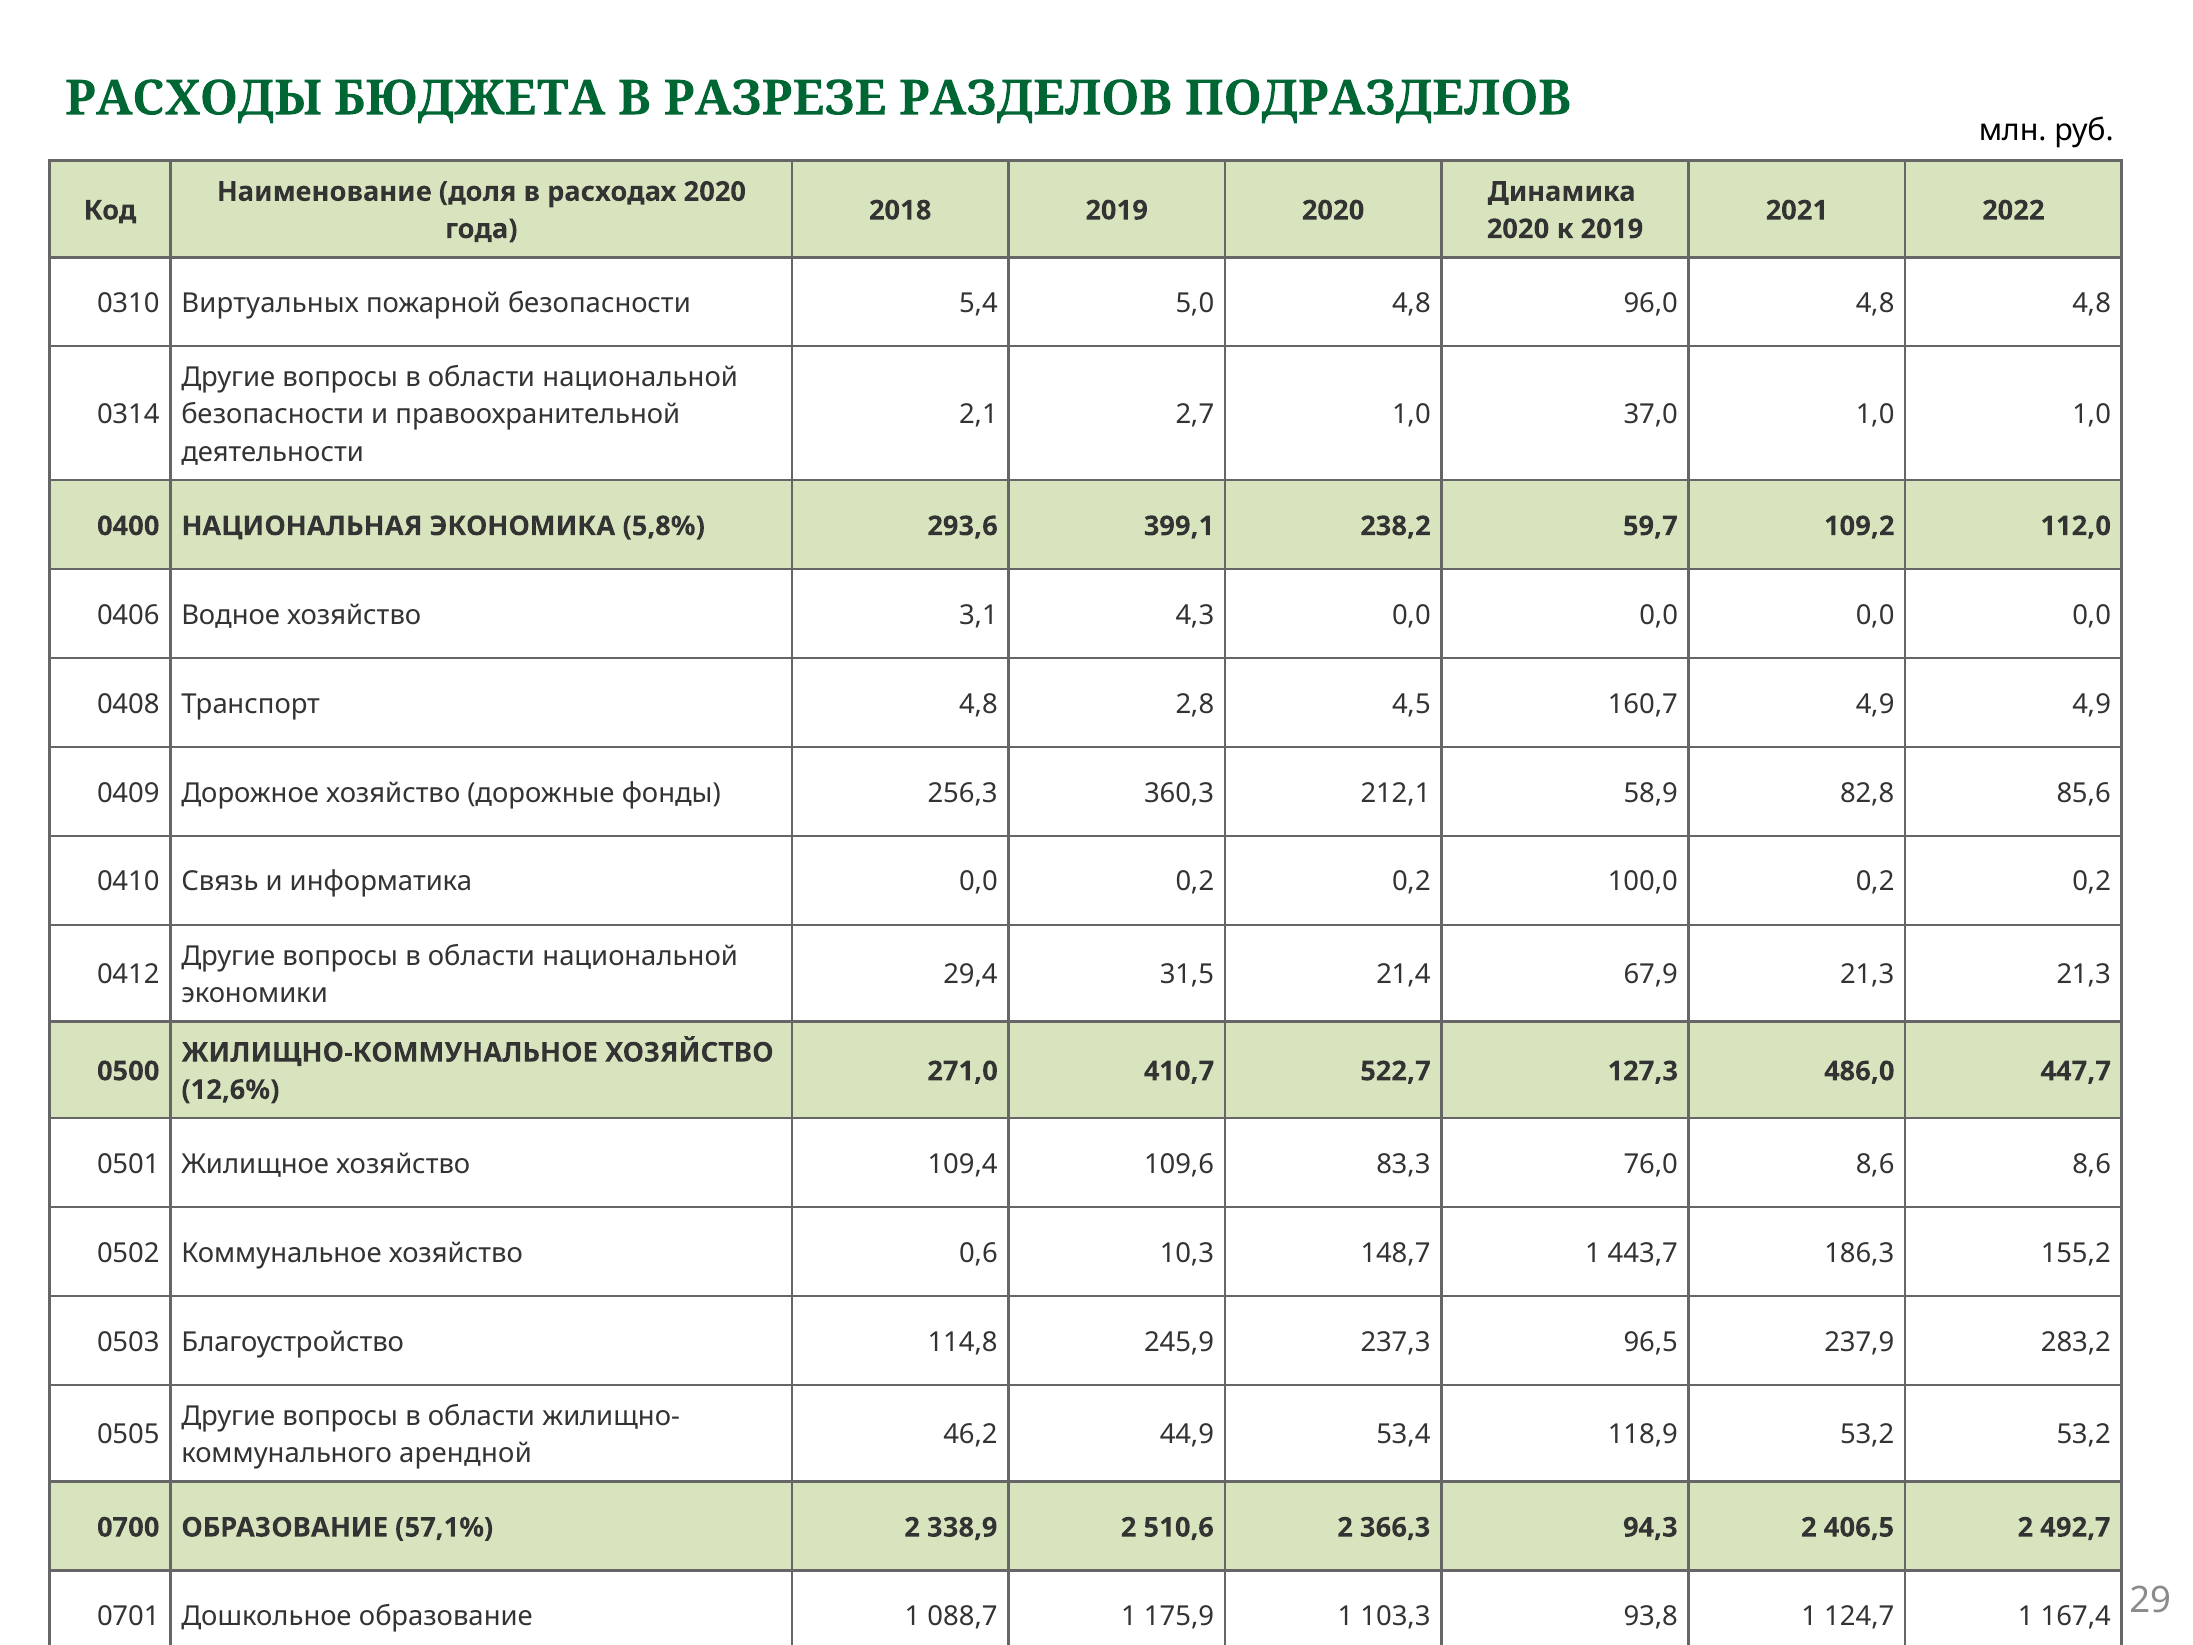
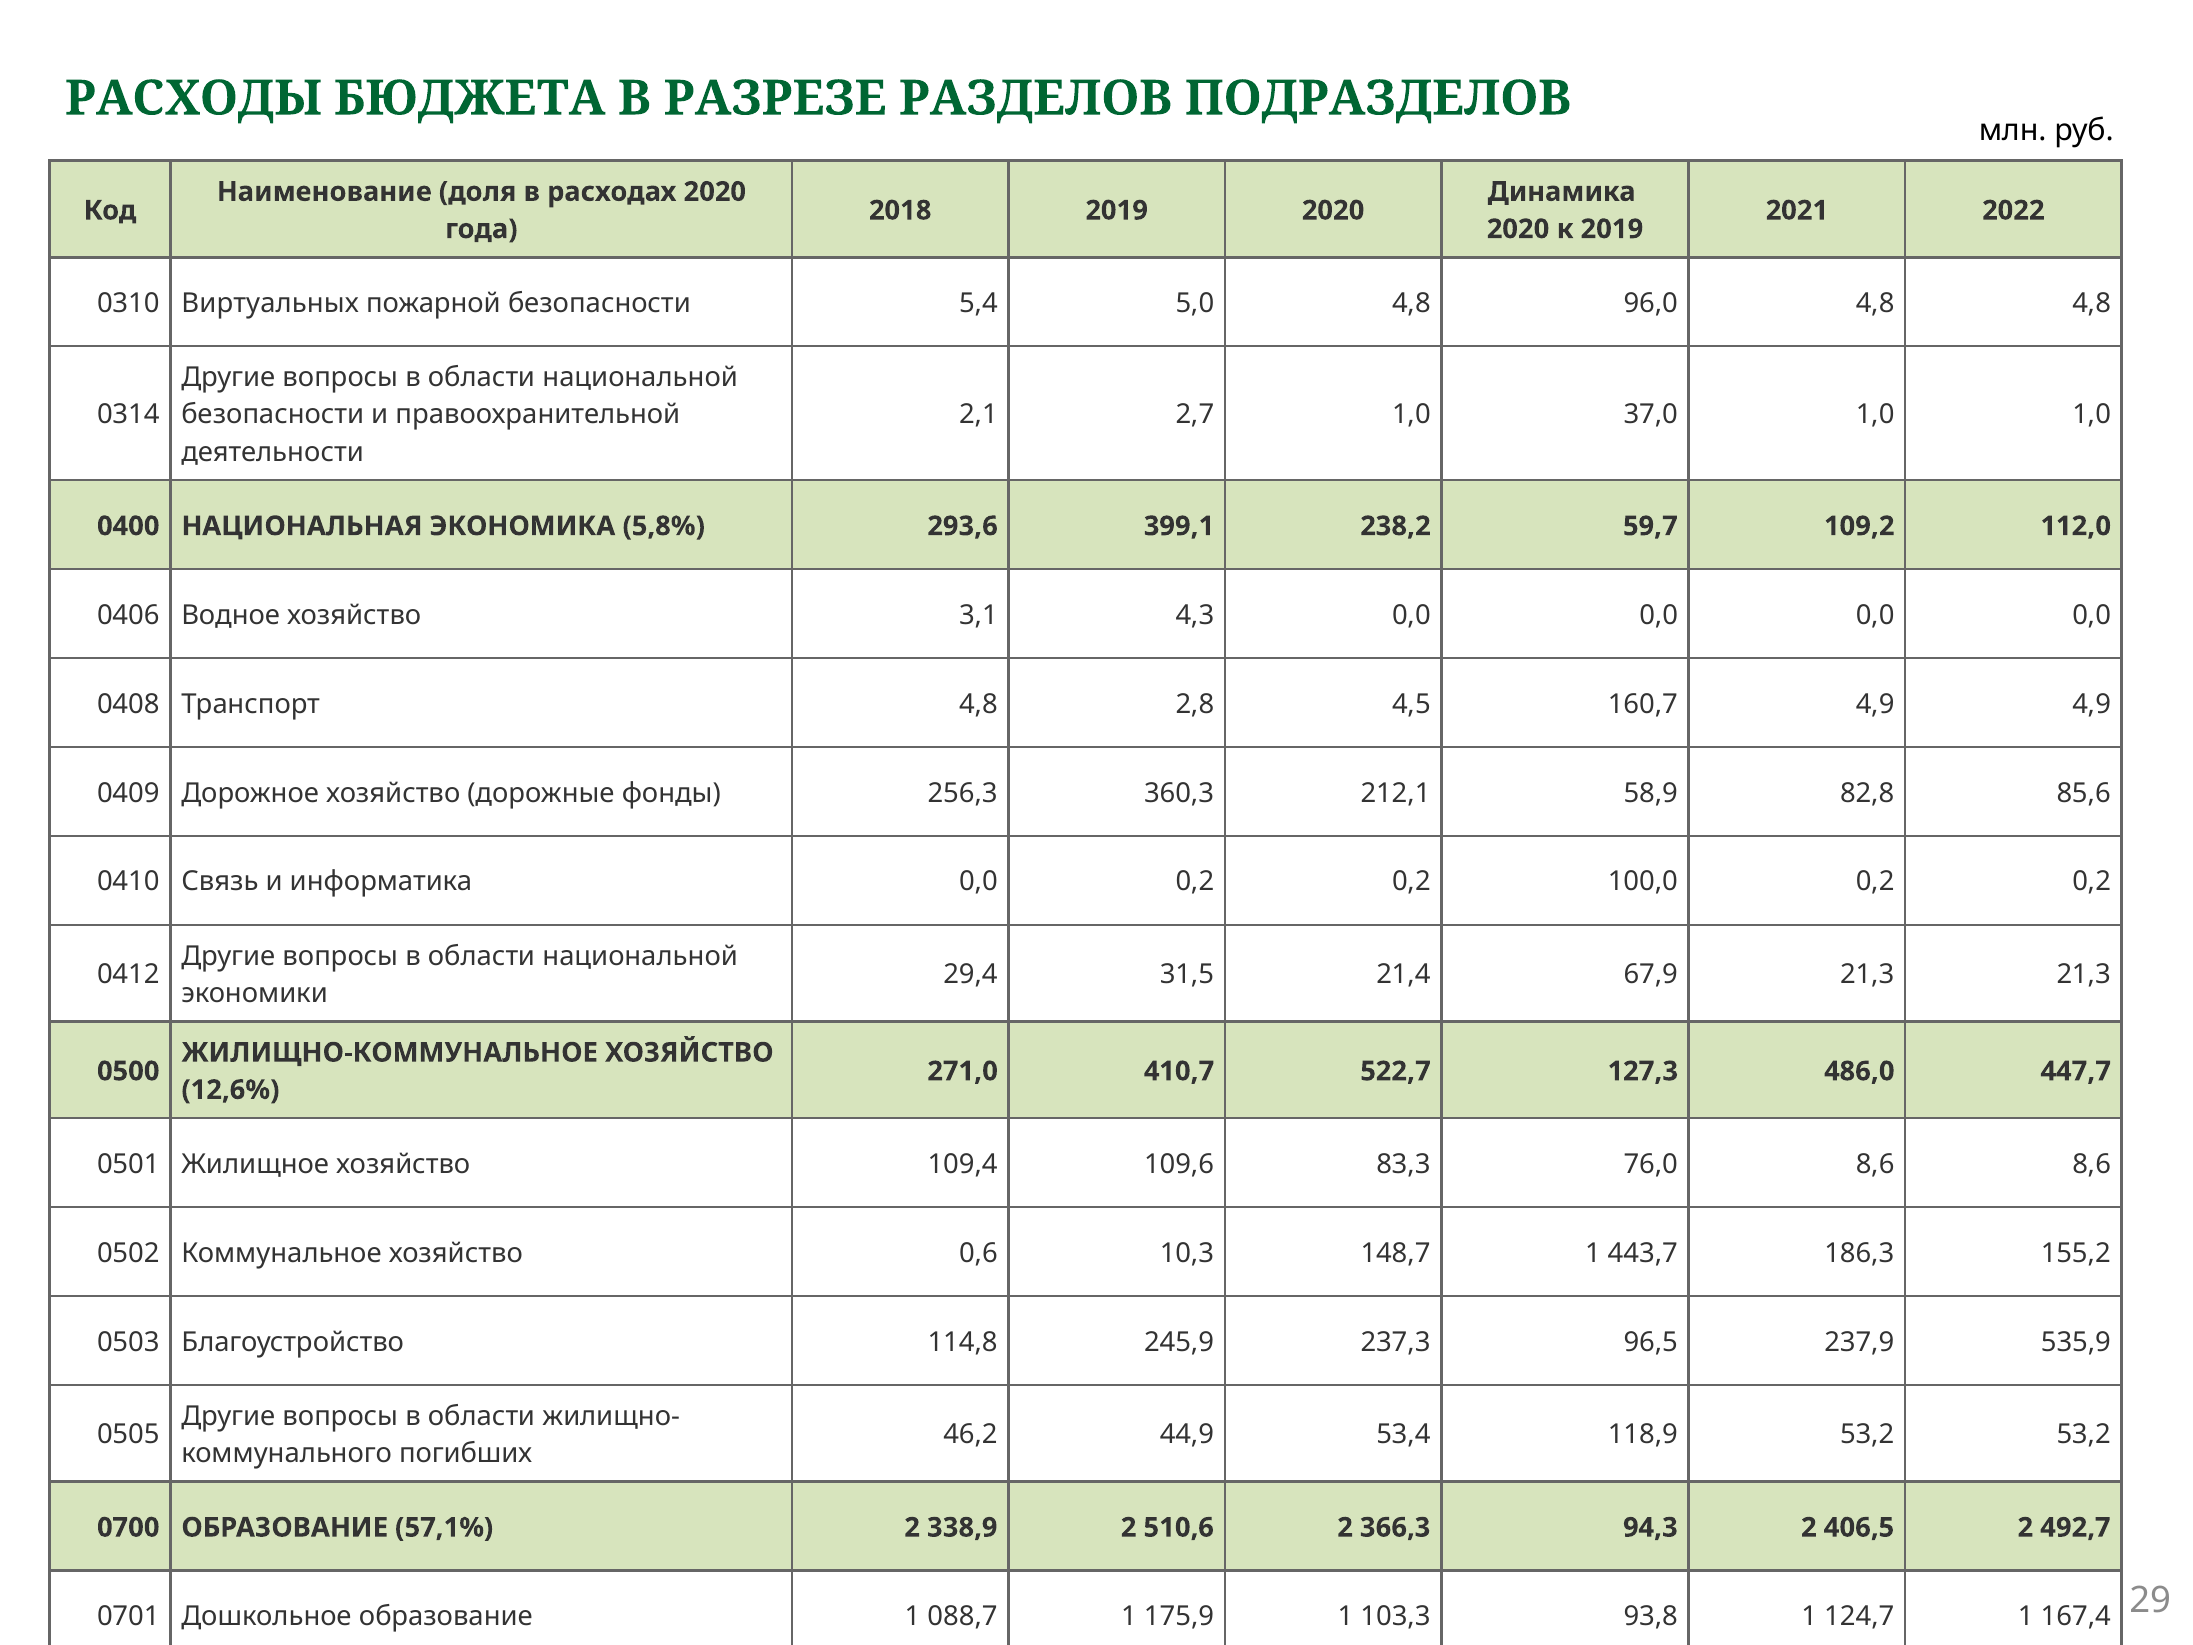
283,2: 283,2 -> 535,9
арендной: арендной -> погибших
